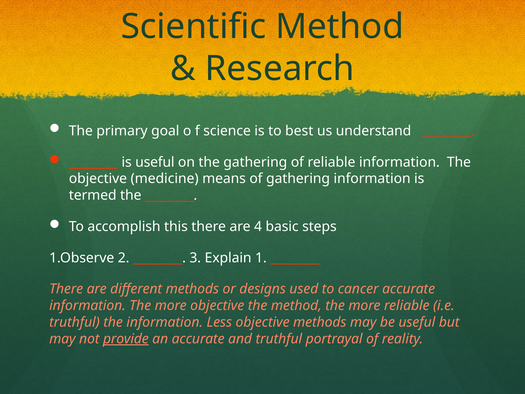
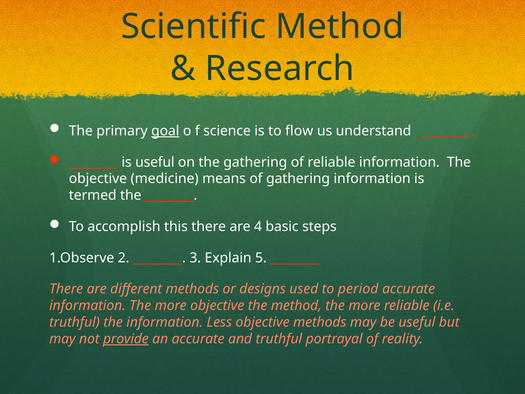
goal underline: none -> present
best: best -> flow
1: 1 -> 5
cancer: cancer -> period
